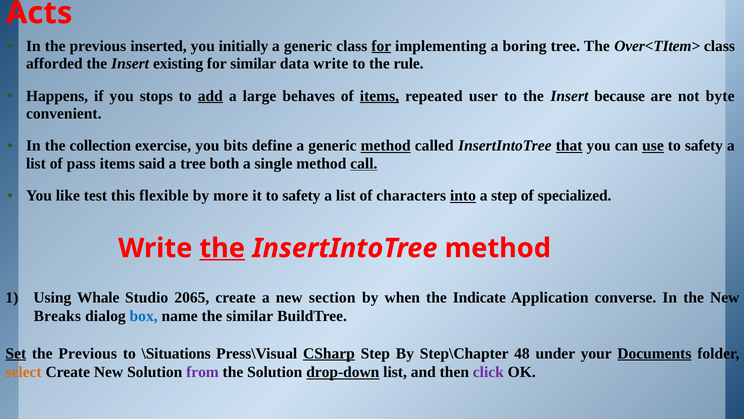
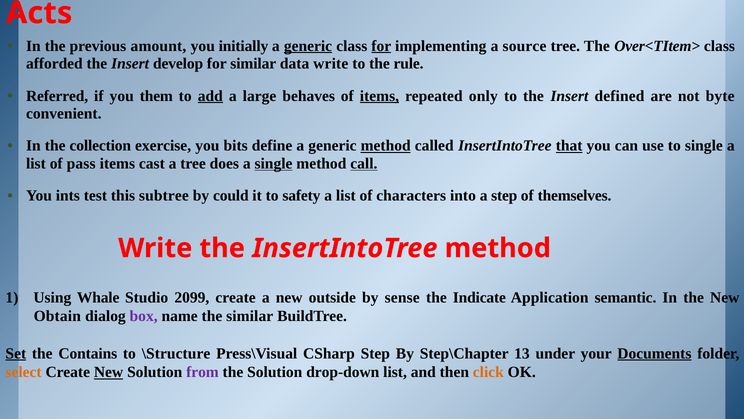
inserted: inserted -> amount
generic at (308, 46) underline: none -> present
boring: boring -> source
existing: existing -> develop
Happens: Happens -> Referred
stops: stops -> them
user: user -> only
because: because -> defined
use underline: present -> none
safety at (704, 146): safety -> single
said: said -> cast
both: both -> does
single at (273, 163) underline: none -> present
like: like -> ints
flexible: flexible -> subtree
more: more -> could
into underline: present -> none
specialized: specialized -> themselves
the at (222, 248) underline: present -> none
2065: 2065 -> 2099
section: section -> outside
when: when -> sense
converse: converse -> semantic
Breaks: Breaks -> Obtain
box colour: blue -> purple
Previous at (88, 353): Previous -> Contains
\Situations: \Situations -> \Structure
CSharp underline: present -> none
48: 48 -> 13
New at (109, 372) underline: none -> present
drop-down underline: present -> none
click colour: purple -> orange
